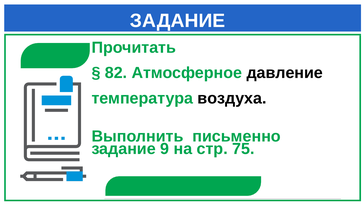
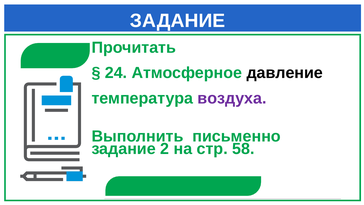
82: 82 -> 24
воздуха colour: black -> purple
9: 9 -> 2
75: 75 -> 58
